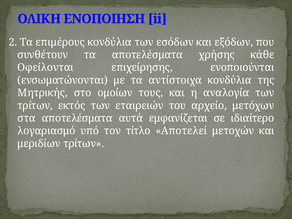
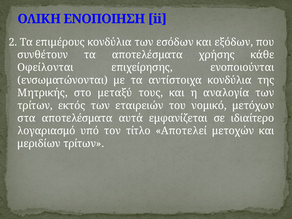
ομοίων: ομοίων -> μεταξύ
αρχείο: αρχείο -> νομικό
